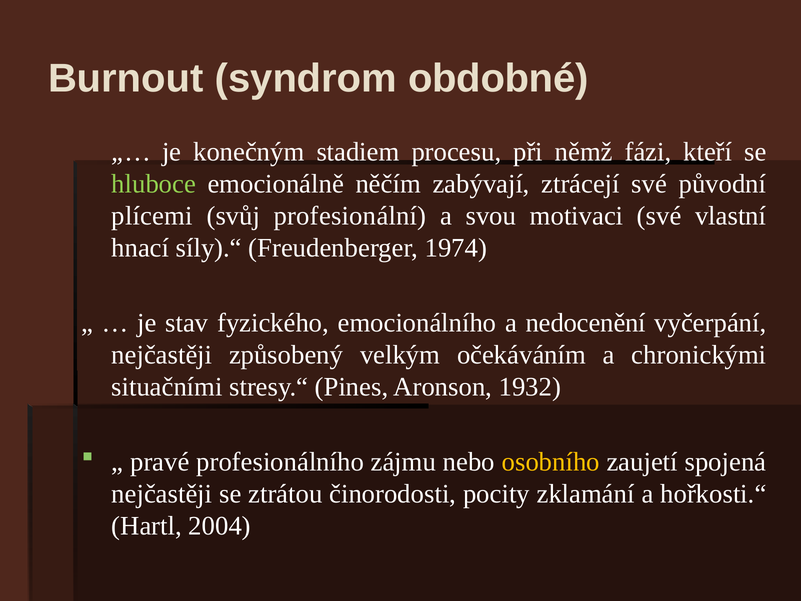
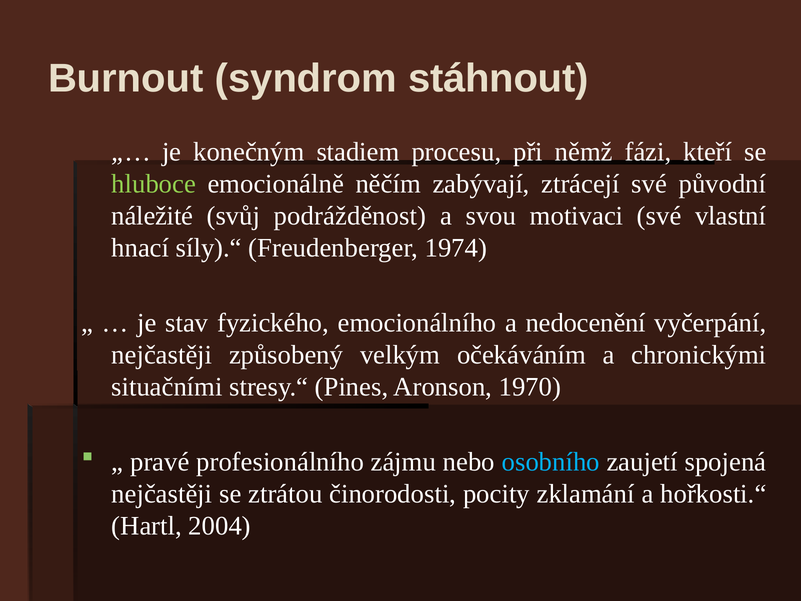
obdobné: obdobné -> stáhnout
plícemi: plícemi -> náležité
profesionální: profesionální -> podrážděnost
1932: 1932 -> 1970
osobního colour: yellow -> light blue
